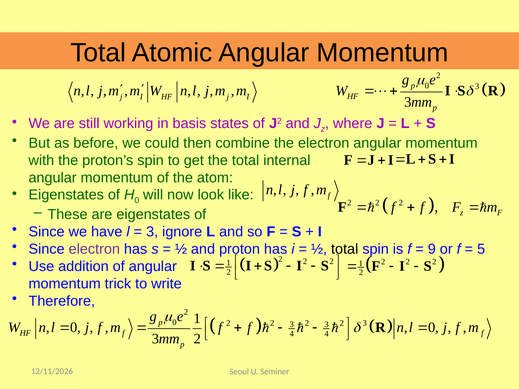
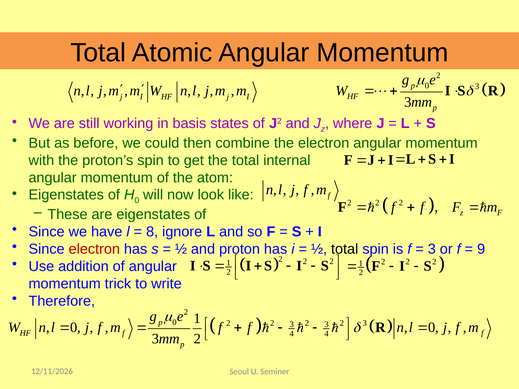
3 at (152, 232): 3 -> 8
electron at (94, 249) colour: purple -> red
9 at (432, 249): 9 -> 3
5: 5 -> 9
